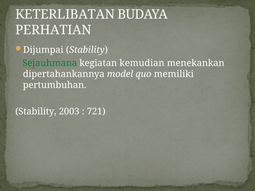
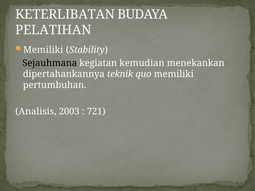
PERHATIAN: PERHATIAN -> PELATIHAN
Dijumpai at (43, 50): Dijumpai -> Memiliki
Sejauhmana colour: green -> black
model: model -> teknik
Stability at (36, 112): Stability -> Analisis
